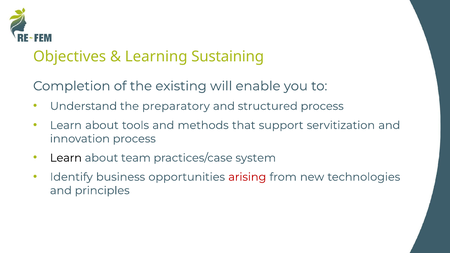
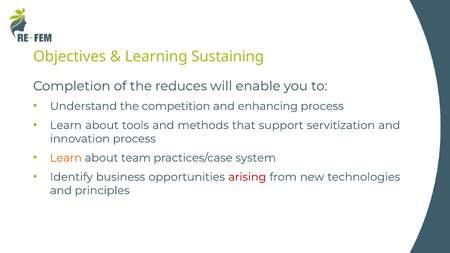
existing: existing -> reduces
preparatory: preparatory -> competition
structured: structured -> enhancing
Learn at (66, 158) colour: black -> orange
